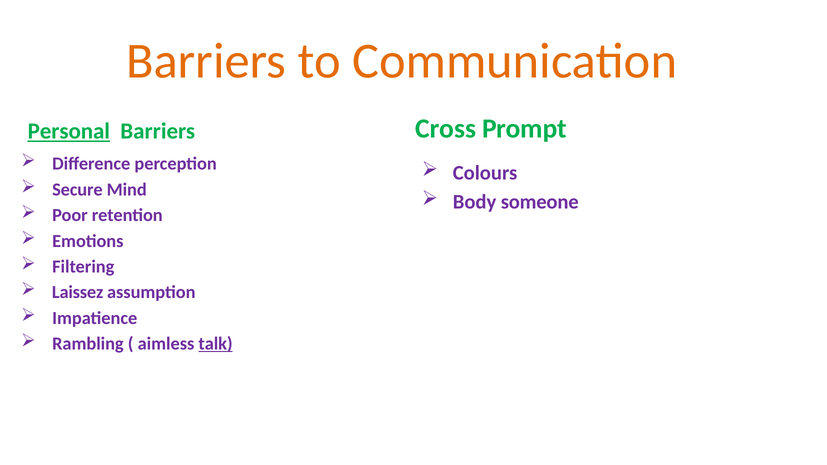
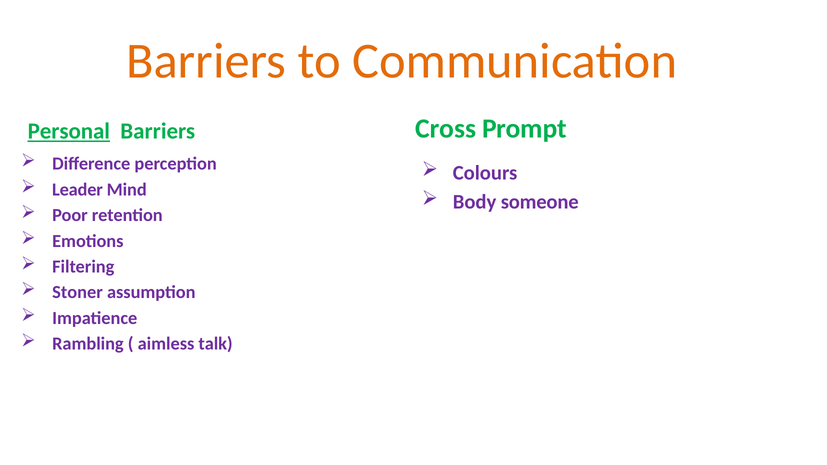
Secure: Secure -> Leader
Laissez: Laissez -> Stoner
talk underline: present -> none
